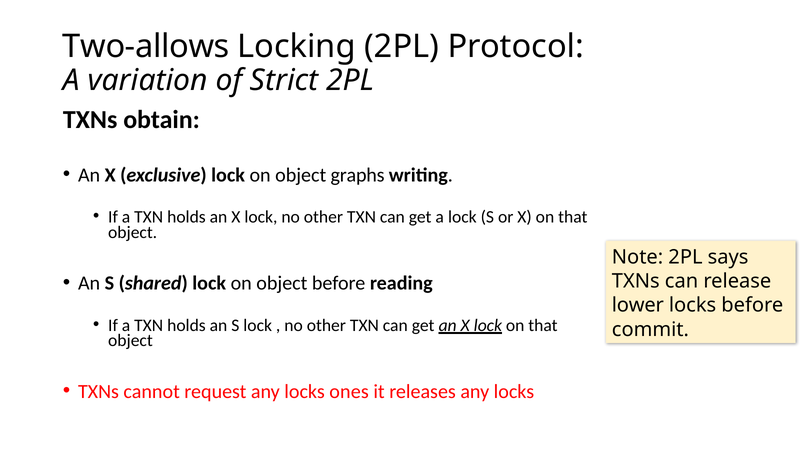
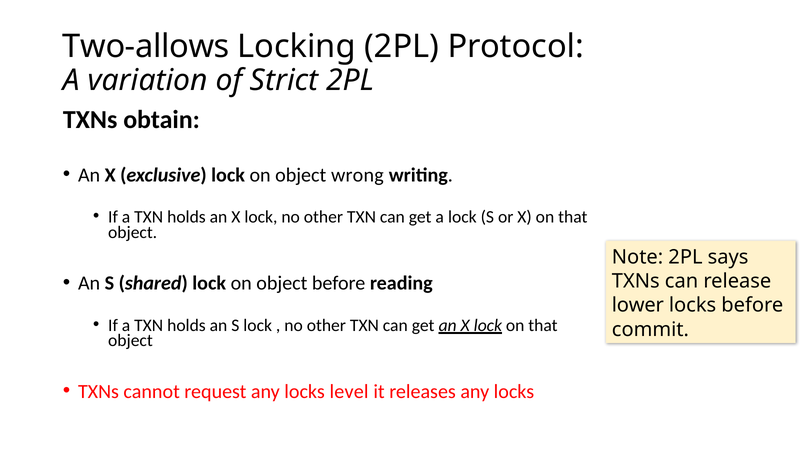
graphs: graphs -> wrong
ones: ones -> level
